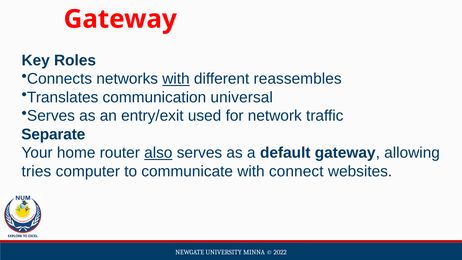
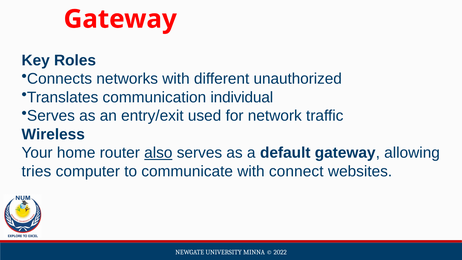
with at (176, 79) underline: present -> none
reassembles: reassembles -> unauthorized
universal: universal -> individual
Separate: Separate -> Wireless
